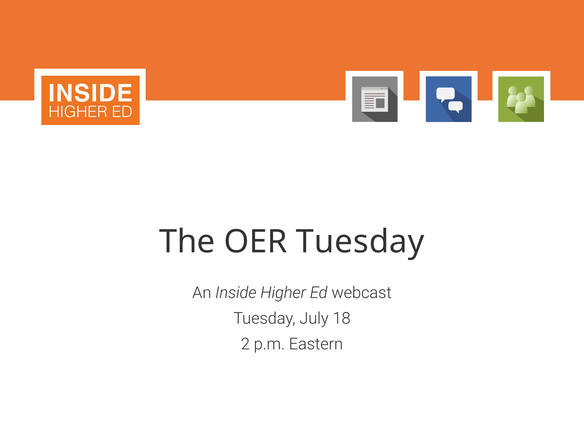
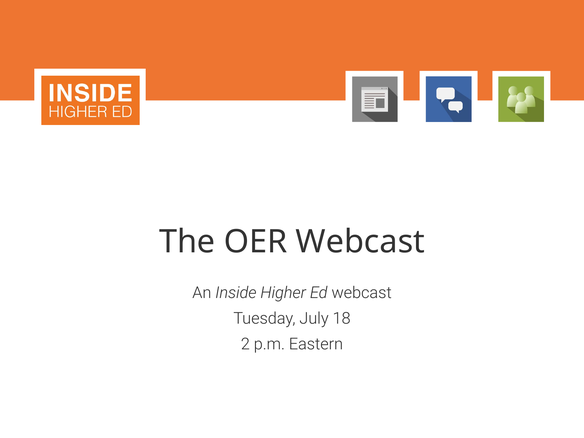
OER Tuesday: Tuesday -> Webcast
